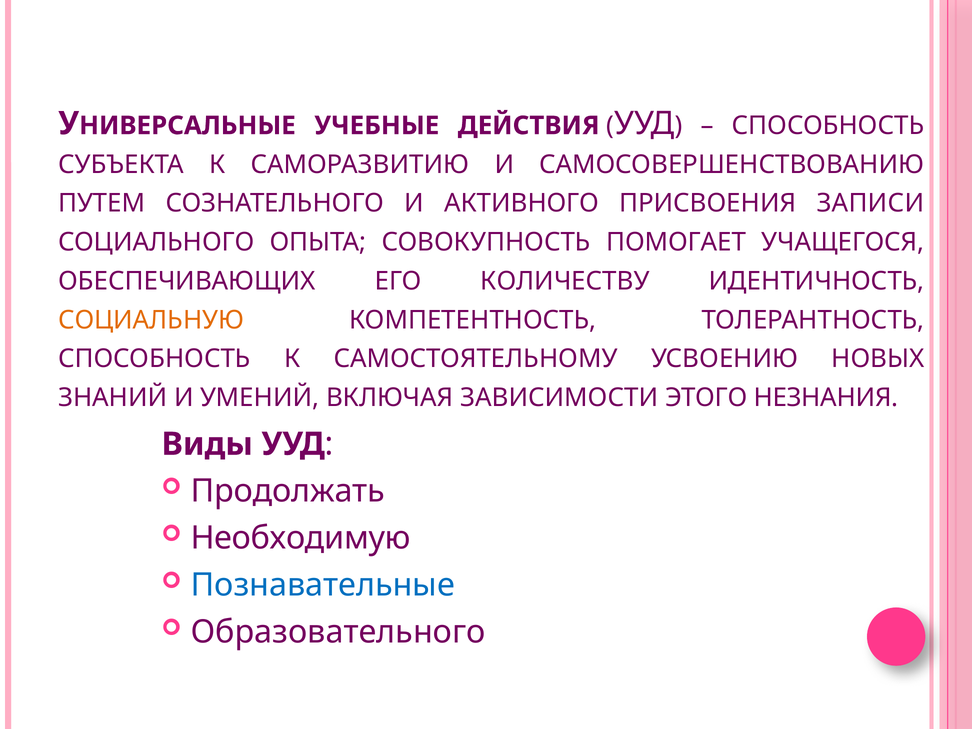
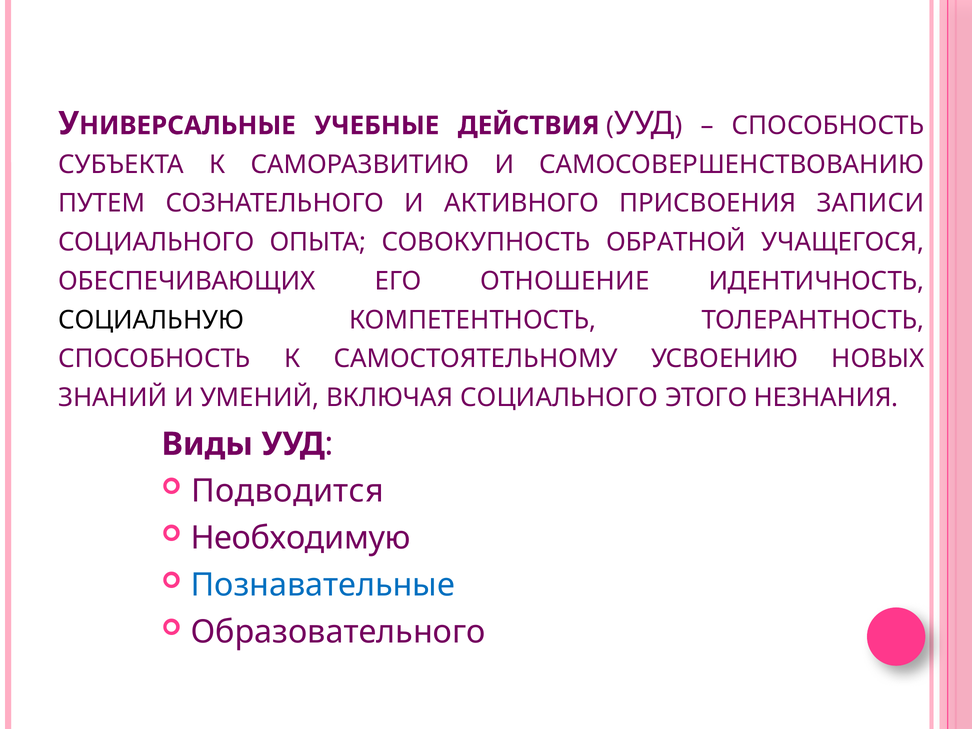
ПОМОГАЕТ: ПОМОГАЕТ -> ОБРАТНОЙ
КОЛИЧЕСТВУ: КОЛИЧЕСТВУ -> ОТНОШЕНИЕ
СОЦИАЛЬНУЮ colour: orange -> black
ВКЛЮЧАЯ ЗАВИСИМОСТИ: ЗАВИСИМОСТИ -> СОЦИАЛЬНОГО
Продолжать: Продолжать -> Подводится
